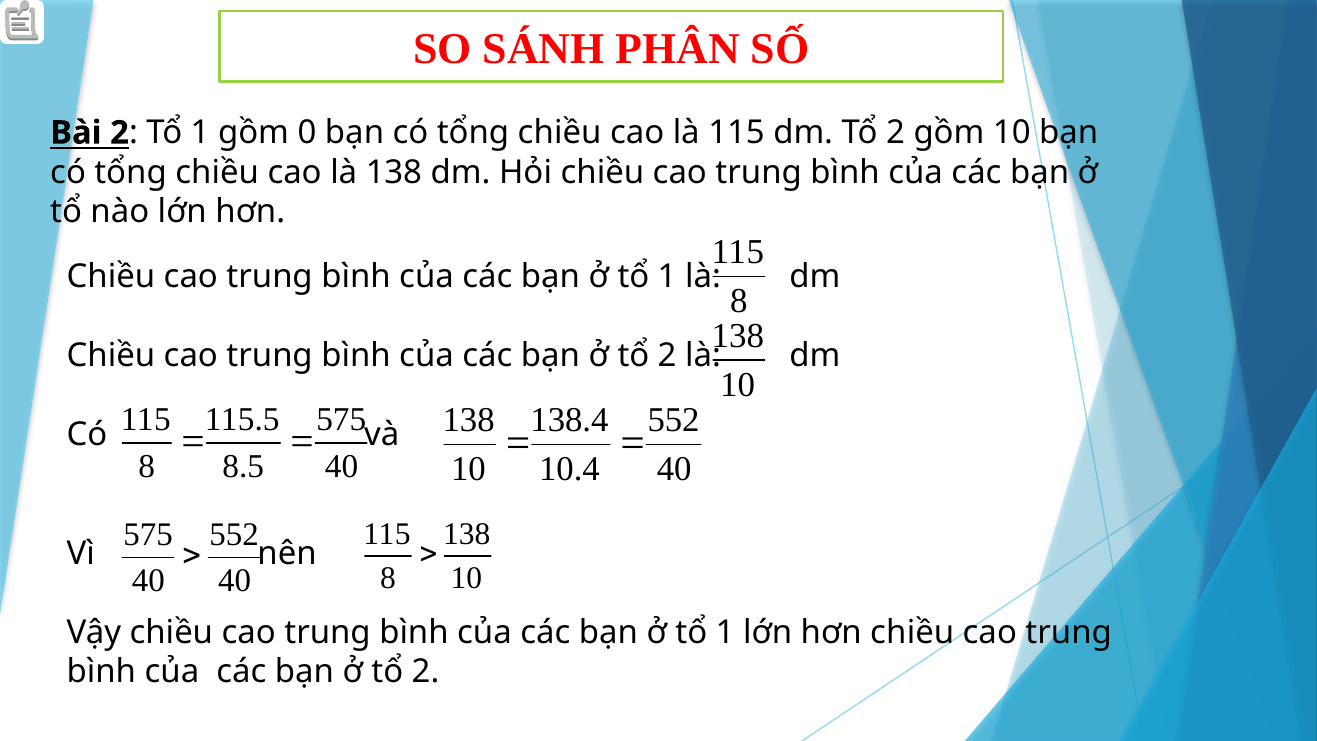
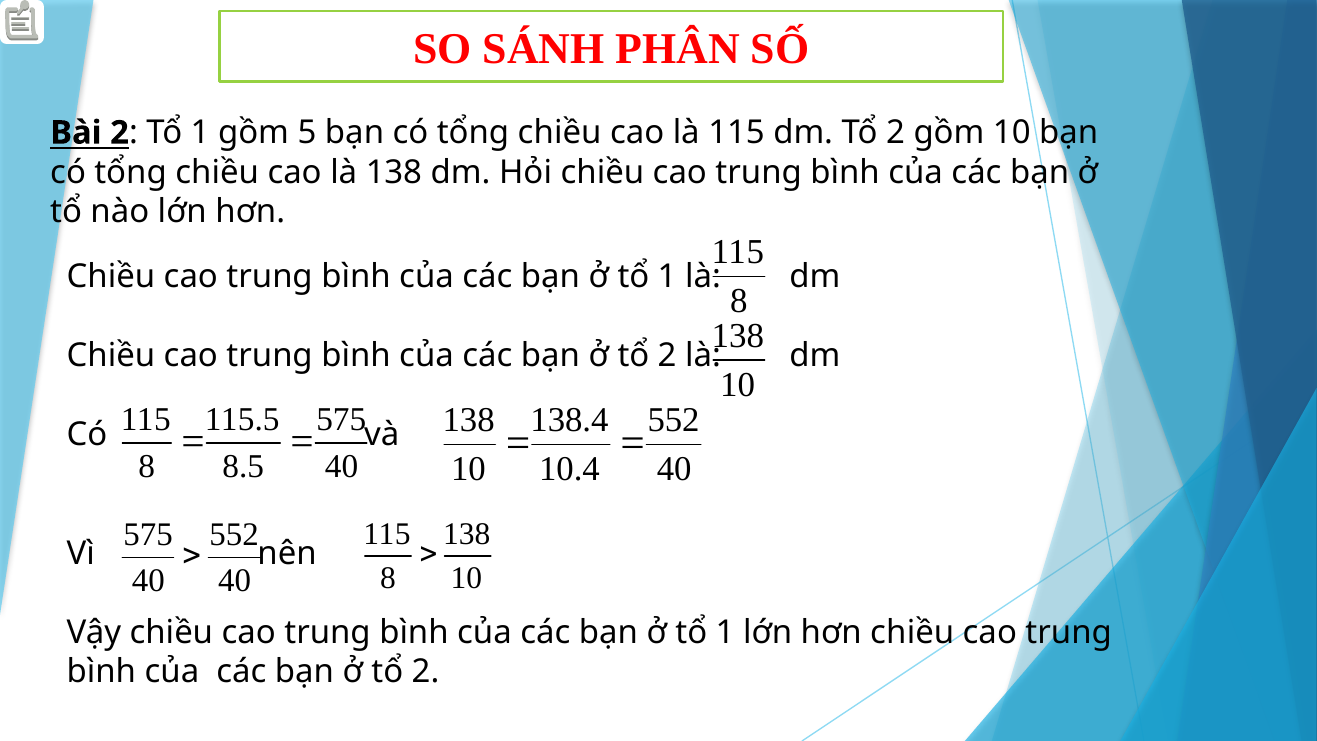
0: 0 -> 5
